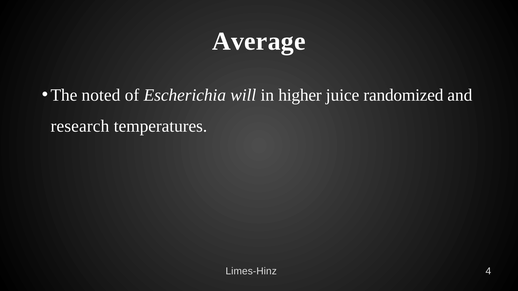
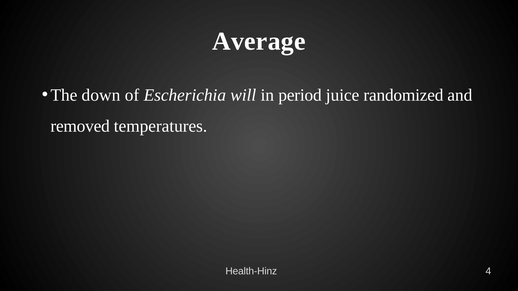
noted: noted -> down
higher: higher -> period
research: research -> removed
Limes-Hinz: Limes-Hinz -> Health-Hinz
